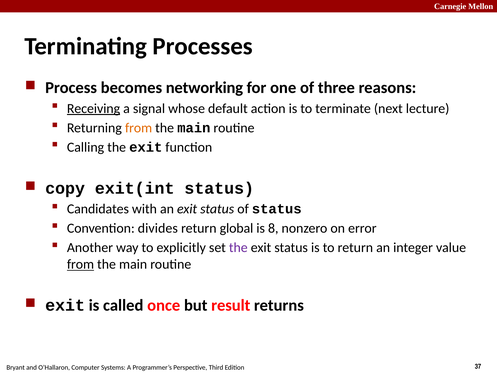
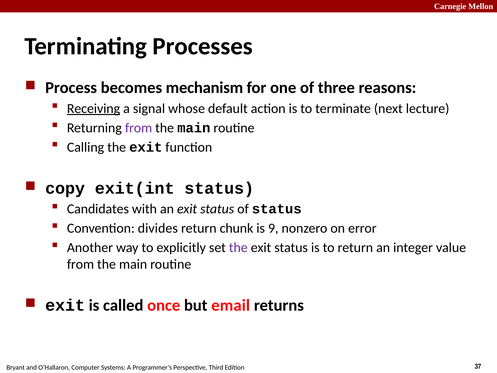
networking: networking -> mechanism
from at (139, 128) colour: orange -> purple
global: global -> chunk
8: 8 -> 9
from at (80, 264) underline: present -> none
result: result -> email
